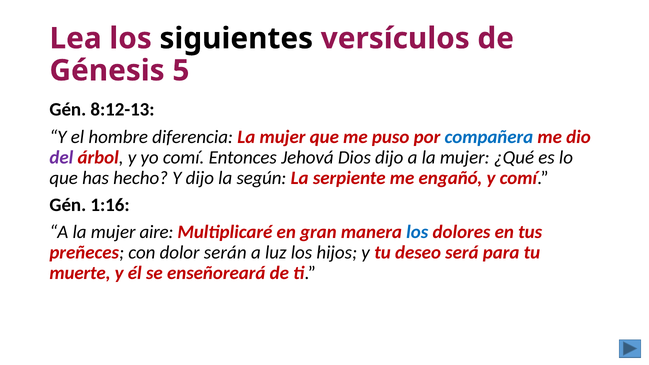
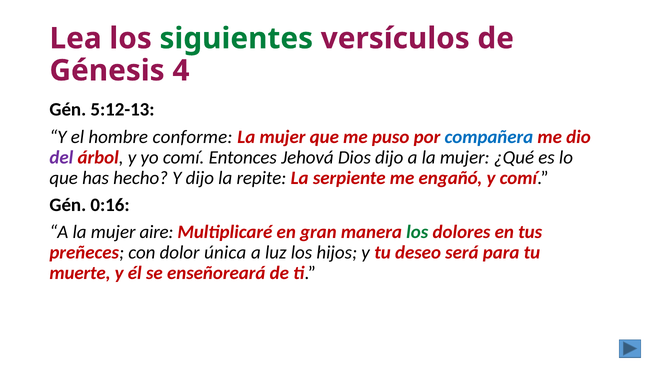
siguientes colour: black -> green
5: 5 -> 4
8:12-13: 8:12-13 -> 5:12-13
diferencia: diferencia -> conforme
según: según -> repite
1:16: 1:16 -> 0:16
los at (417, 232) colour: blue -> green
serán: serán -> única
